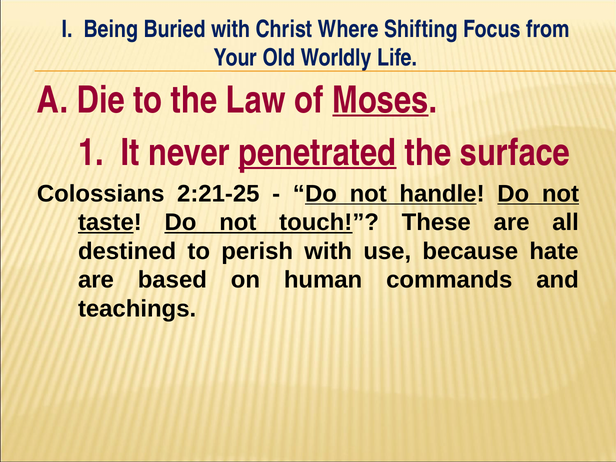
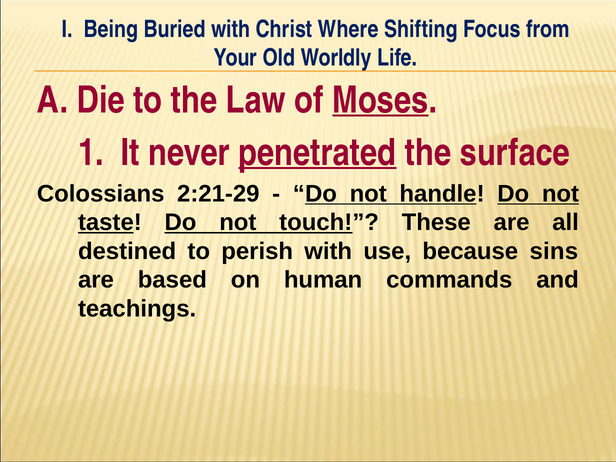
2:21-25: 2:21-25 -> 2:21-29
hate: hate -> sins
